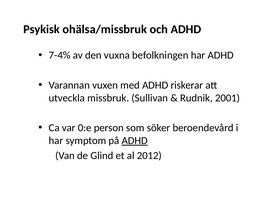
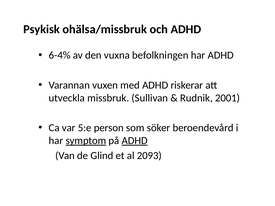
7-4%: 7-4% -> 6-4%
0:e: 0:e -> 5:e
symptom underline: none -> present
2012: 2012 -> 2093
